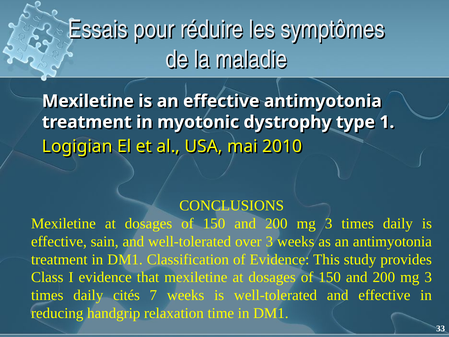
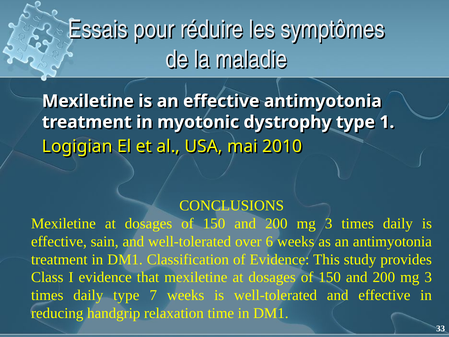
over 3: 3 -> 6
daily cités: cités -> type
